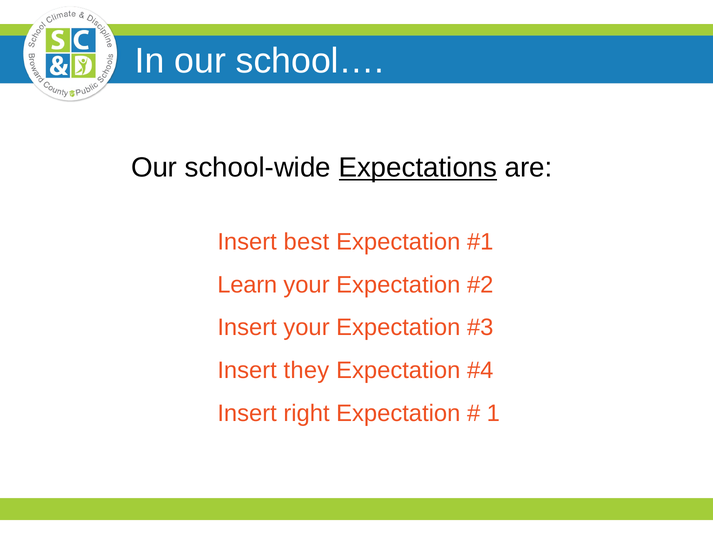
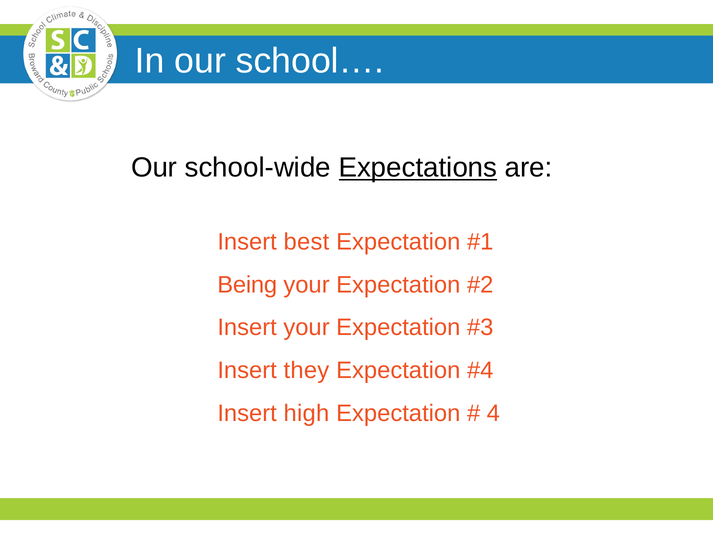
Learn: Learn -> Being
right: right -> high
1: 1 -> 4
